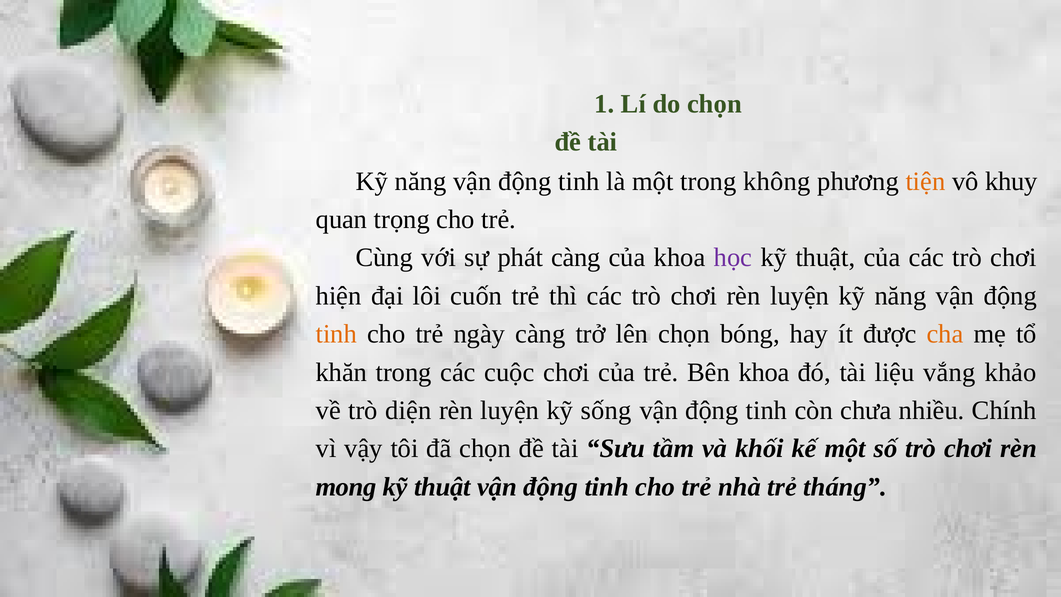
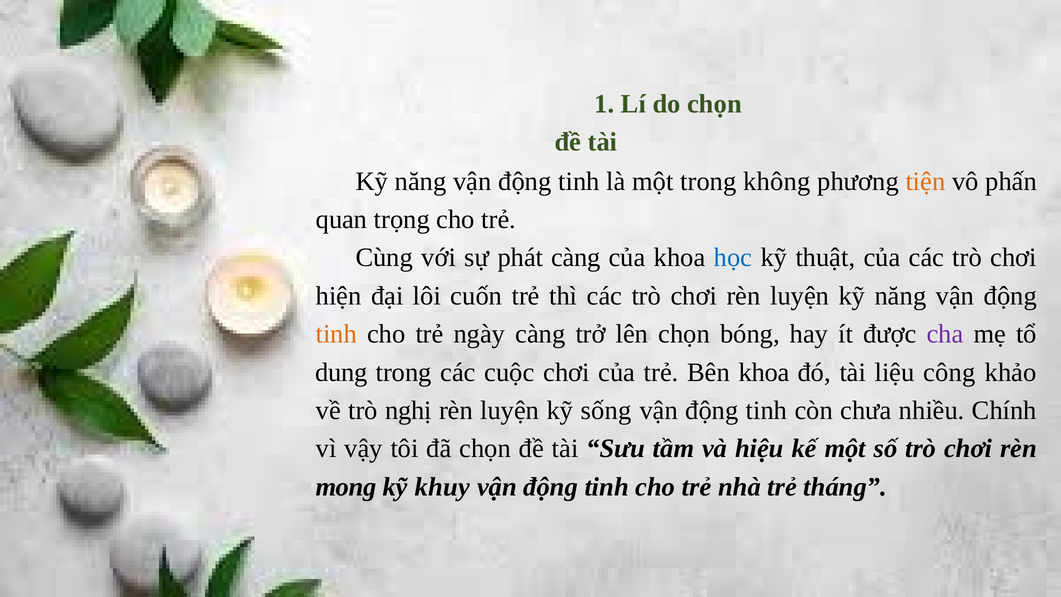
khuy: khuy -> phấn
học colour: purple -> blue
cha colour: orange -> purple
khăn: khăn -> dung
vắng: vắng -> công
diện: diện -> nghị
khối: khối -> hiệu
thuật at (443, 487): thuật -> khuy
